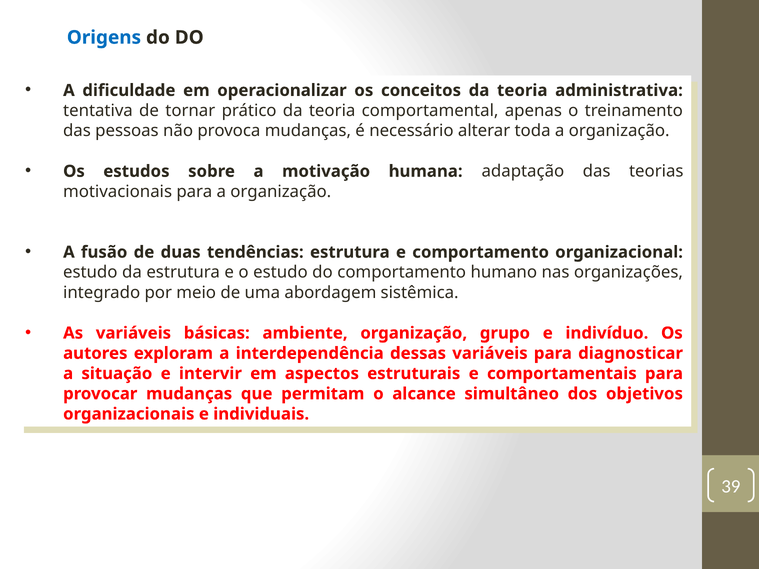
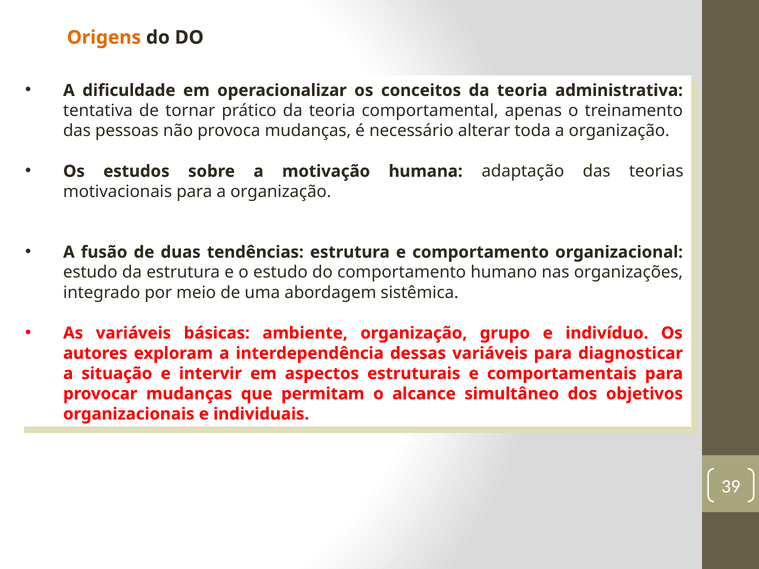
Origens colour: blue -> orange
